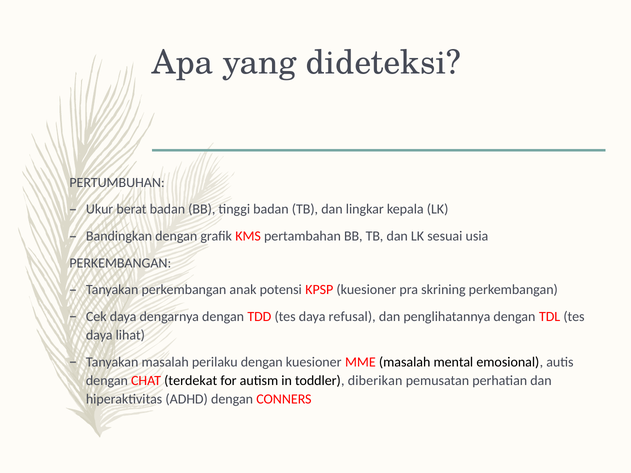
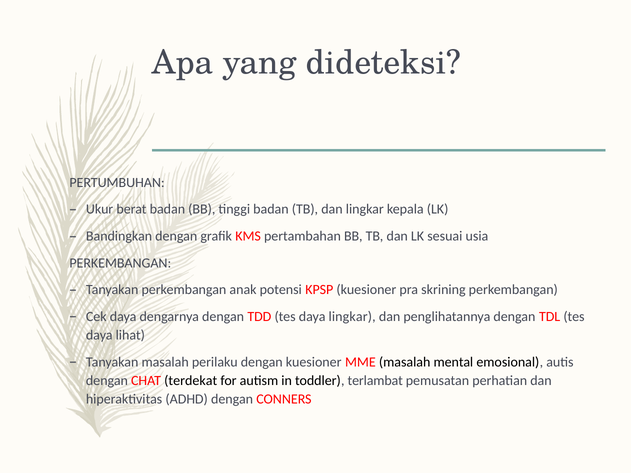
daya refusal: refusal -> lingkar
diberikan: diberikan -> terlambat
